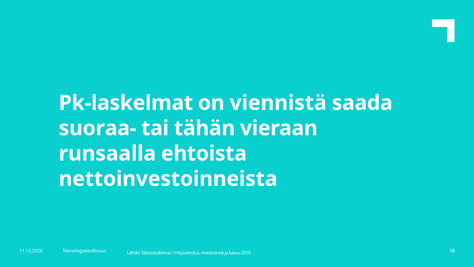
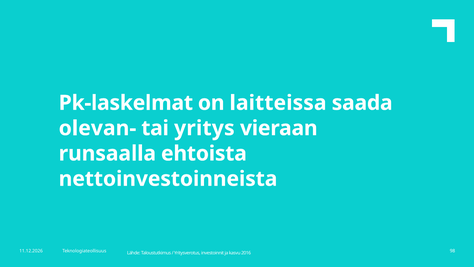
viennistä: viennistä -> laitteissa
suoraa-: suoraa- -> olevan-
tähän: tähän -> yritys
